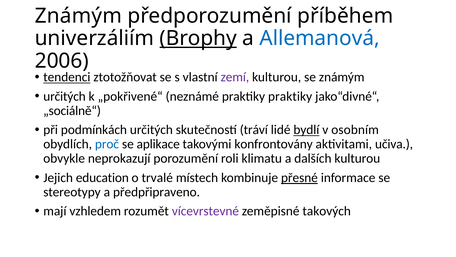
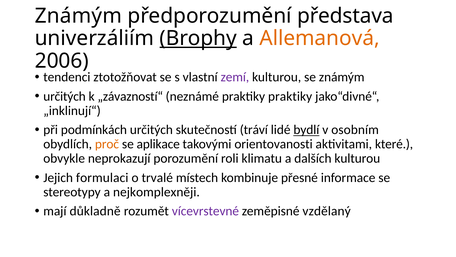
příběhem: příběhem -> představa
Allemanová colour: blue -> orange
tendenci underline: present -> none
„pokřivené“: „pokřivené“ -> „závazností“
„sociálně“: „sociálně“ -> „inklinují“
proč colour: blue -> orange
konfrontovány: konfrontovány -> orientovanosti
učiva: učiva -> které
education: education -> formulaci
přesné underline: present -> none
předpřipraveno: předpřipraveno -> nejkomplexněji
vzhledem: vzhledem -> důkladně
takových: takových -> vzdělaný
